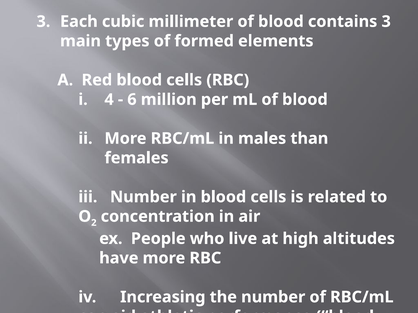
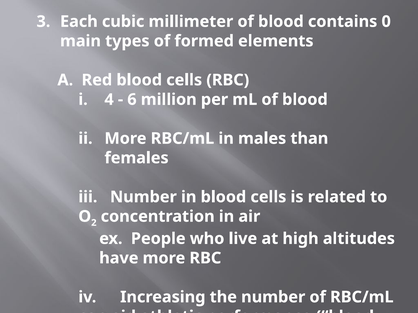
contains 3: 3 -> 0
